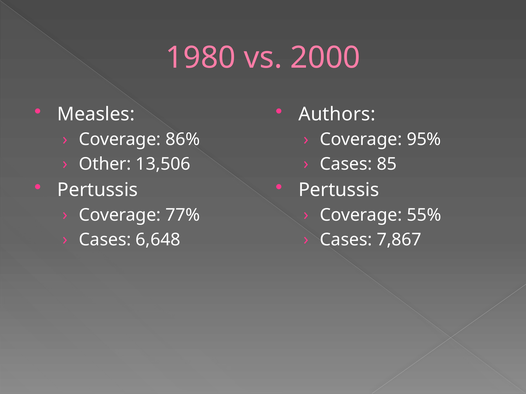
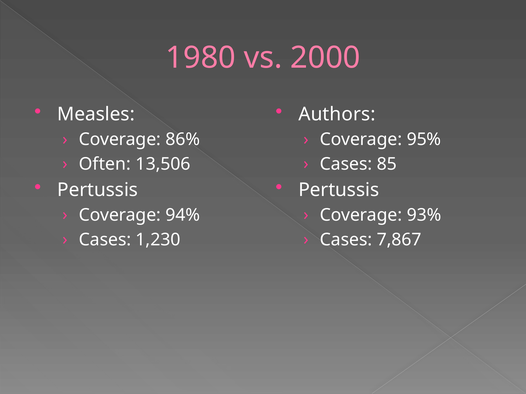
Other: Other -> Often
77%: 77% -> 94%
55%: 55% -> 93%
6,648: 6,648 -> 1,230
